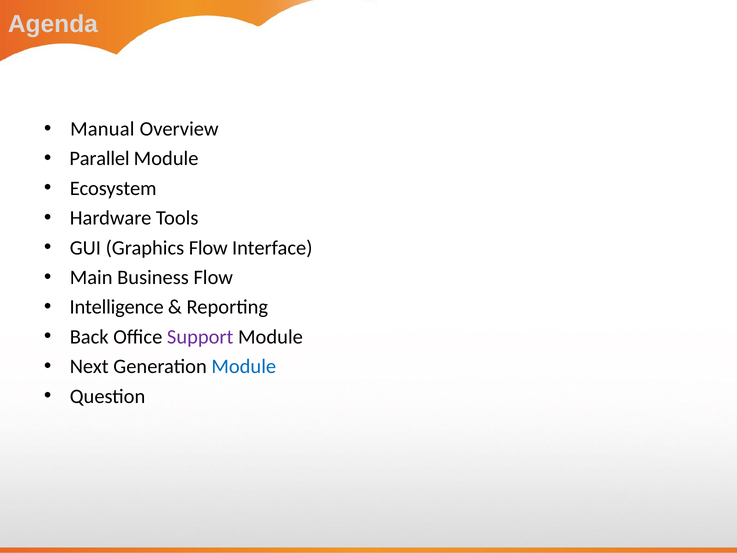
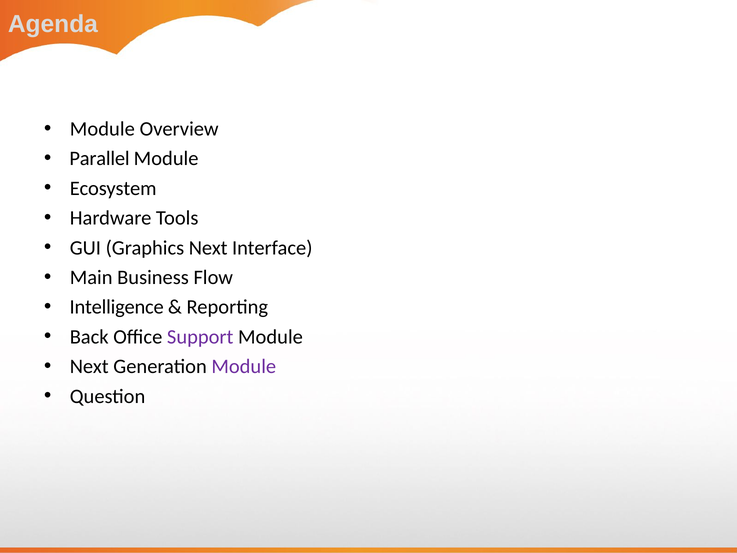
Manual at (102, 129): Manual -> Module
Graphics Flow: Flow -> Next
Module at (244, 366) colour: blue -> purple
